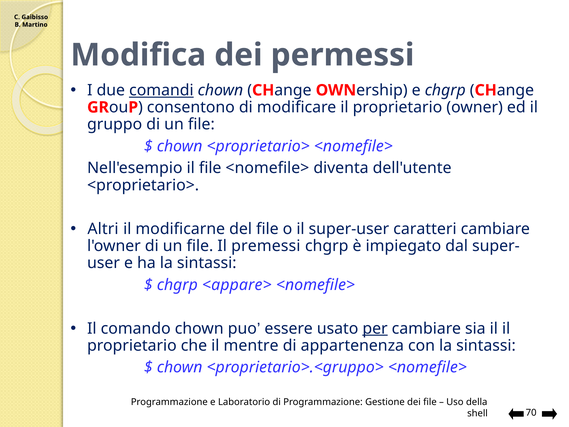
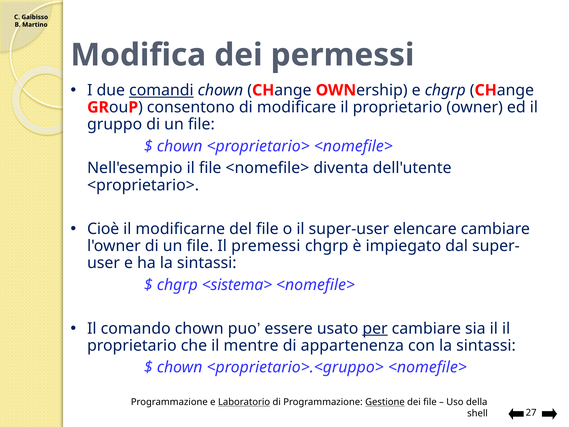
Altri: Altri -> Cioè
caratteri: caratteri -> elencare
<appare>: <appare> -> <sistema>
Laboratorio underline: none -> present
Gestione underline: none -> present
70: 70 -> 27
